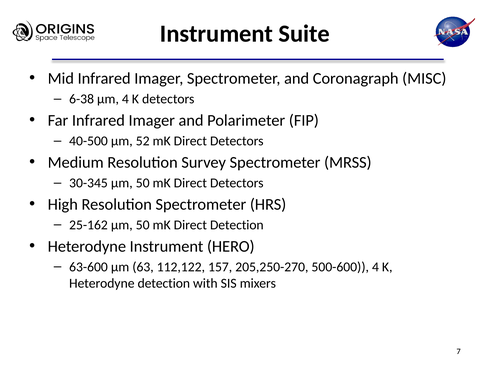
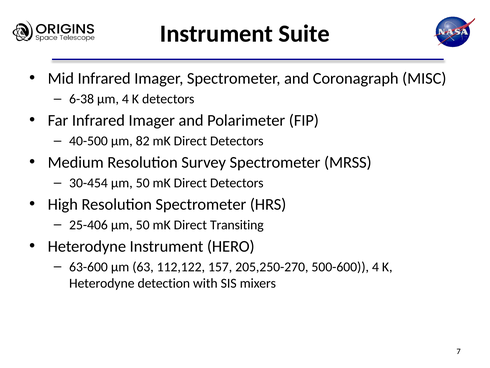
52: 52 -> 82
30-345: 30-345 -> 30-454
25-162: 25-162 -> 25-406
Direct Detection: Detection -> Transiting
